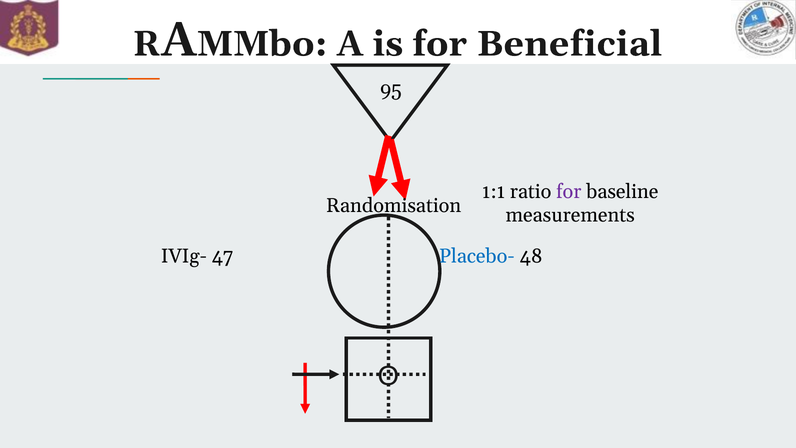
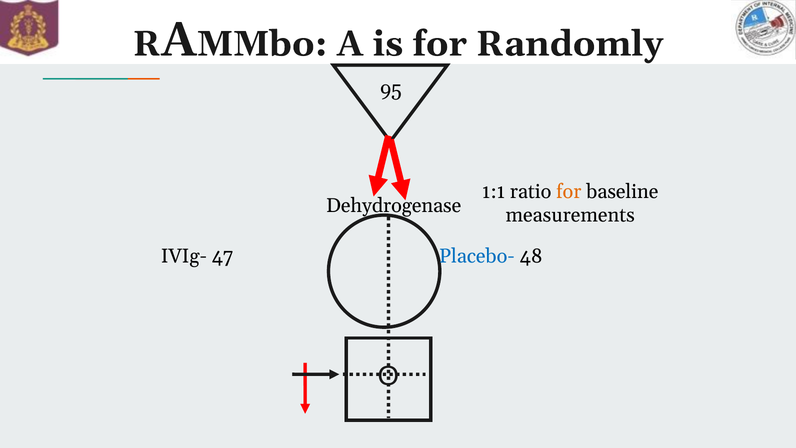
Beneficial: Beneficial -> Randomly
for at (569, 191) colour: purple -> orange
Randomisation: Randomisation -> Dehydrogenase
